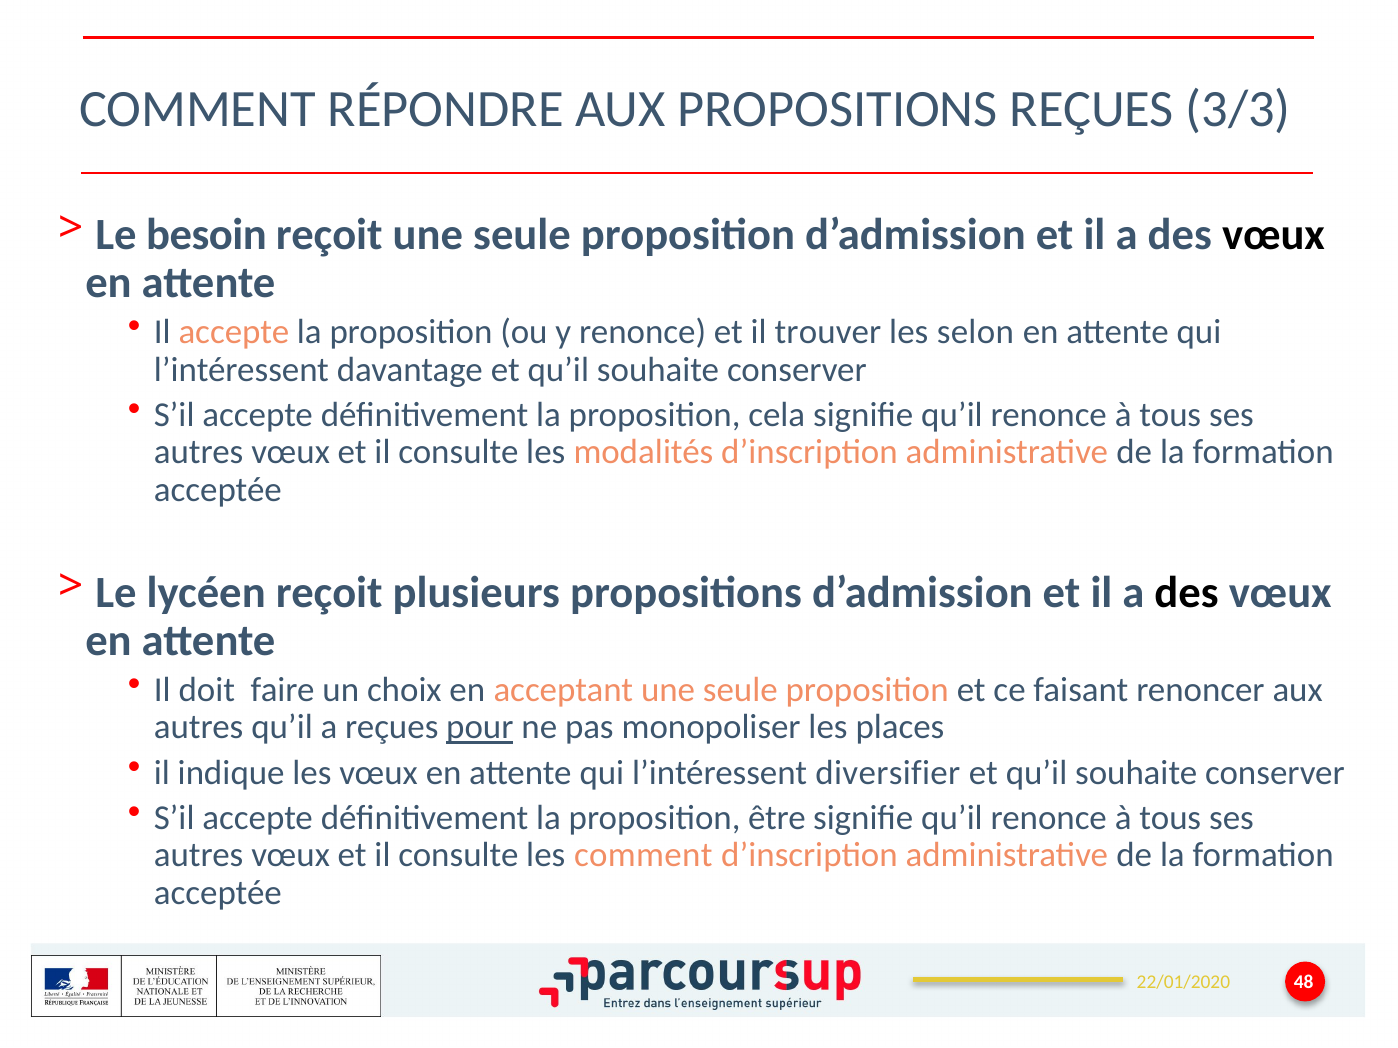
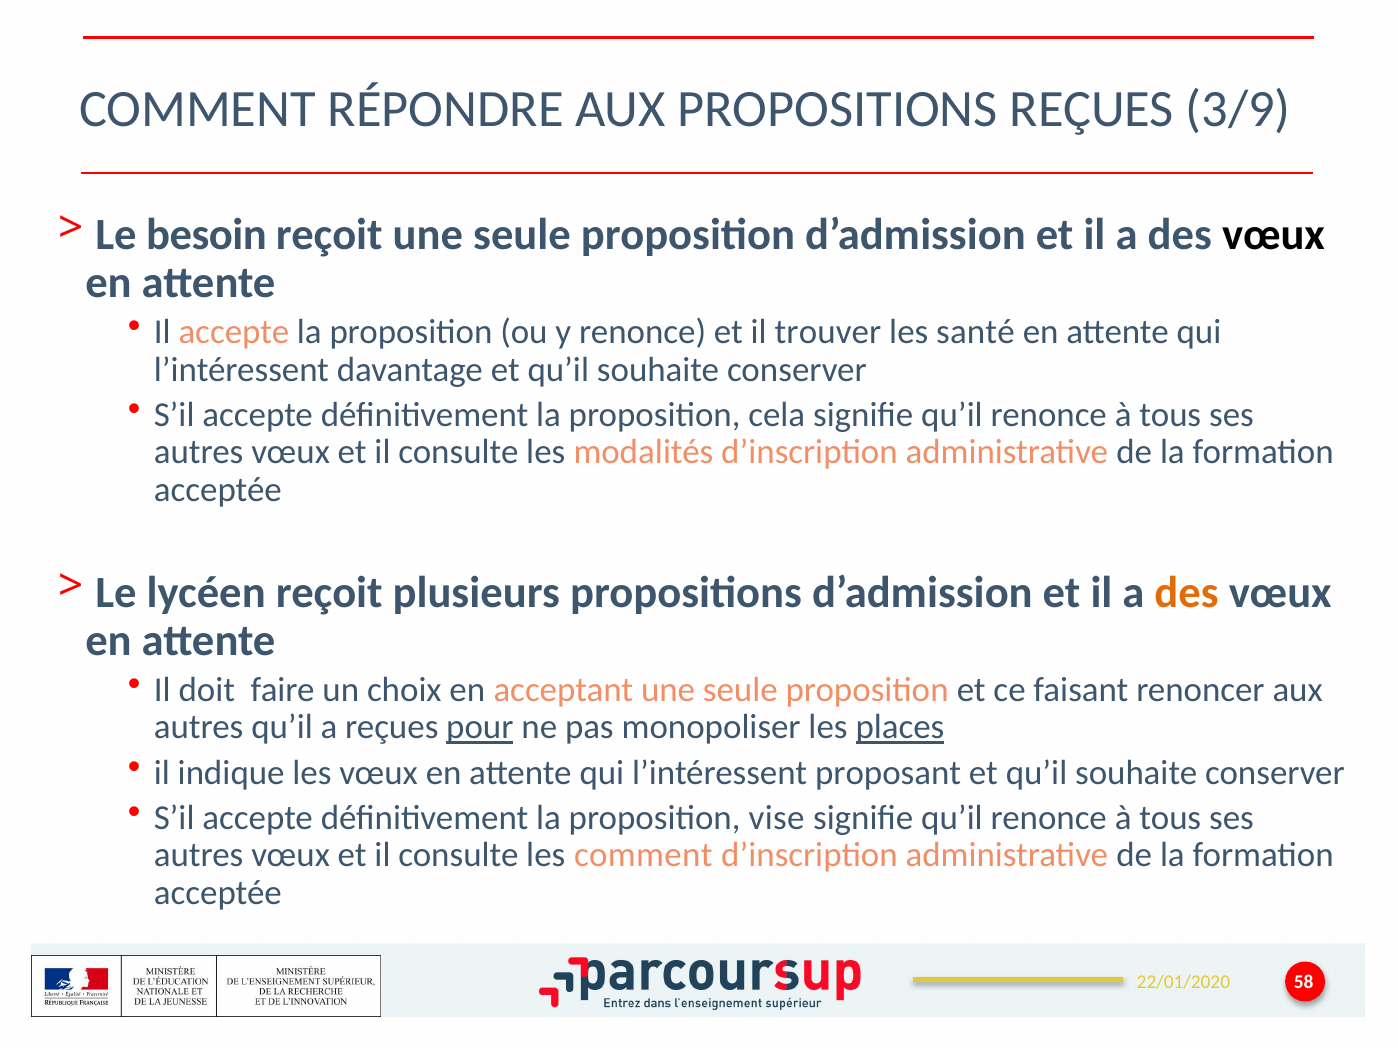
3/3: 3/3 -> 3/9
selon: selon -> santé
des at (1187, 593) colour: black -> orange
places underline: none -> present
diversifier: diversifier -> proposant
être: être -> vise
48: 48 -> 58
